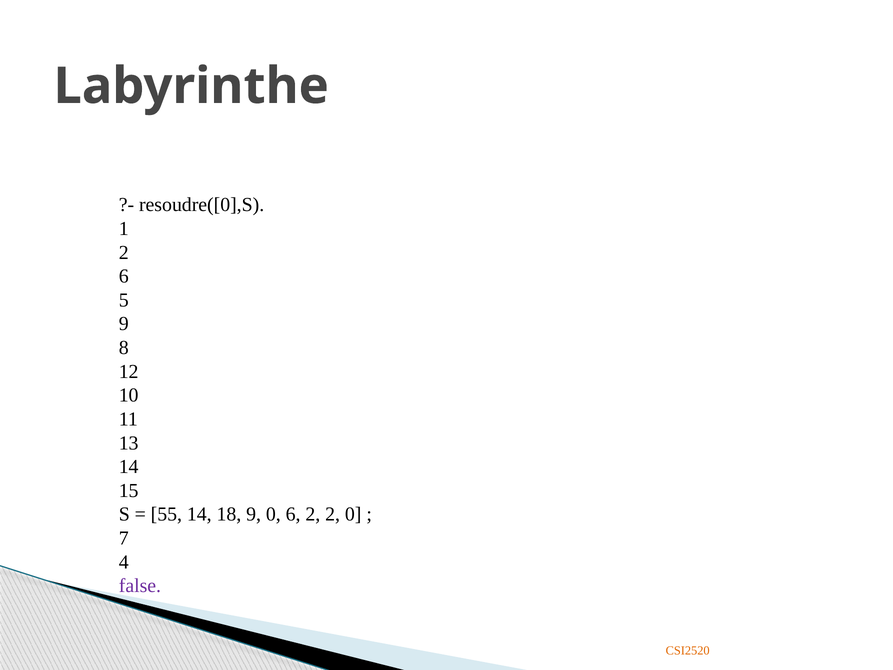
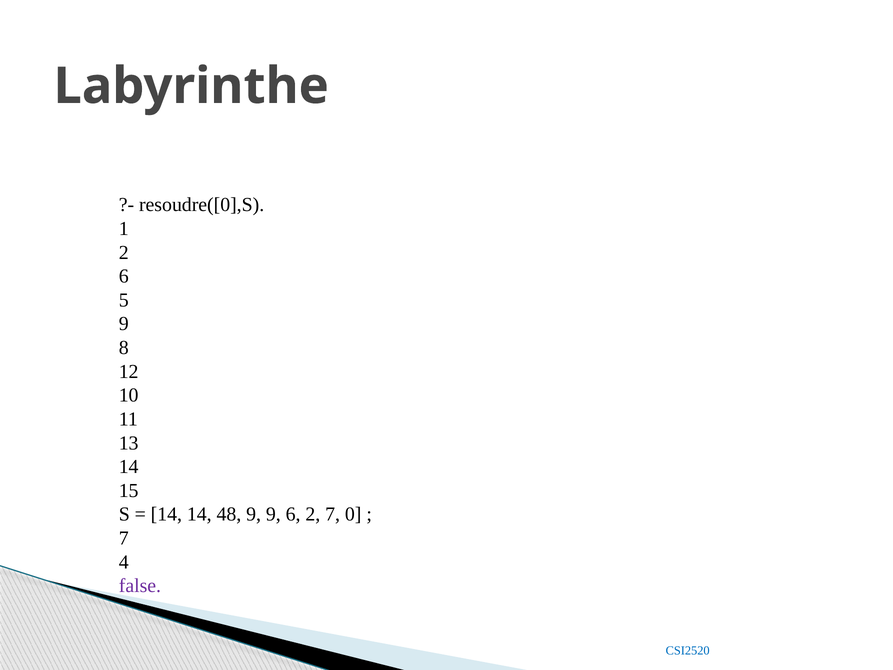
55 at (166, 514): 55 -> 14
18: 18 -> 48
9 0: 0 -> 9
2 2: 2 -> 7
CSI2520 colour: orange -> blue
